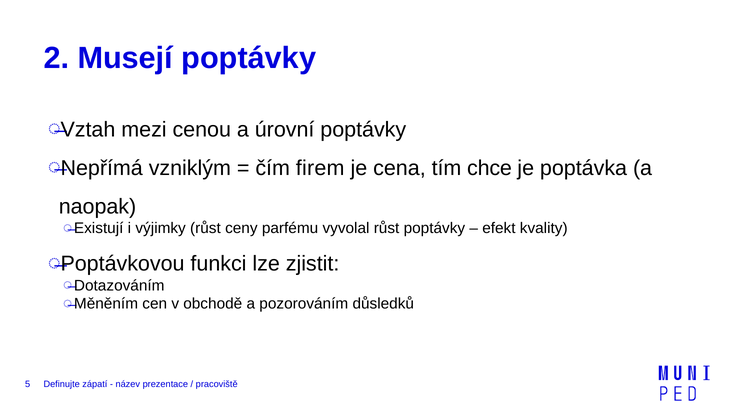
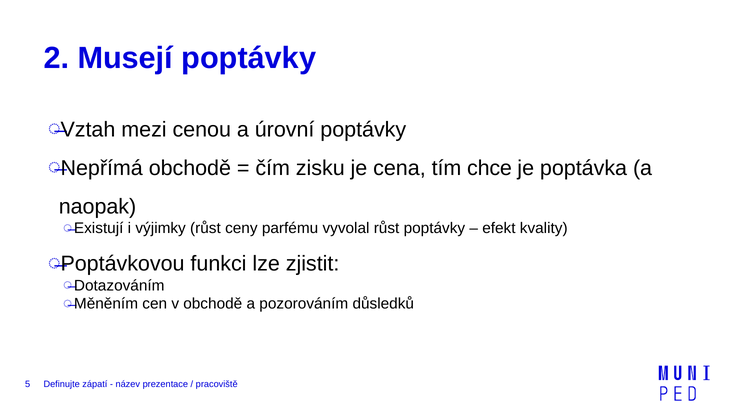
Nepřímá vzniklým: vzniklým -> obchodě
firem: firem -> zisku
